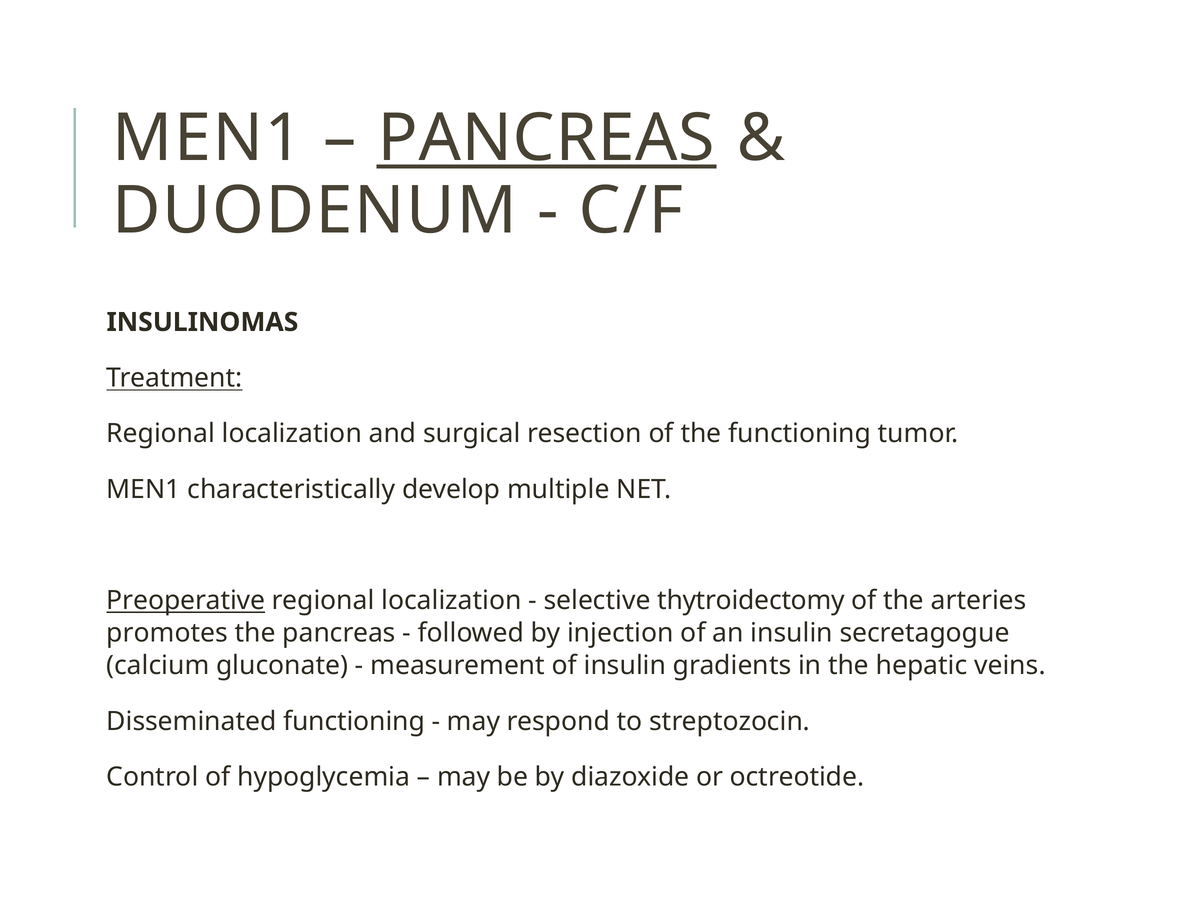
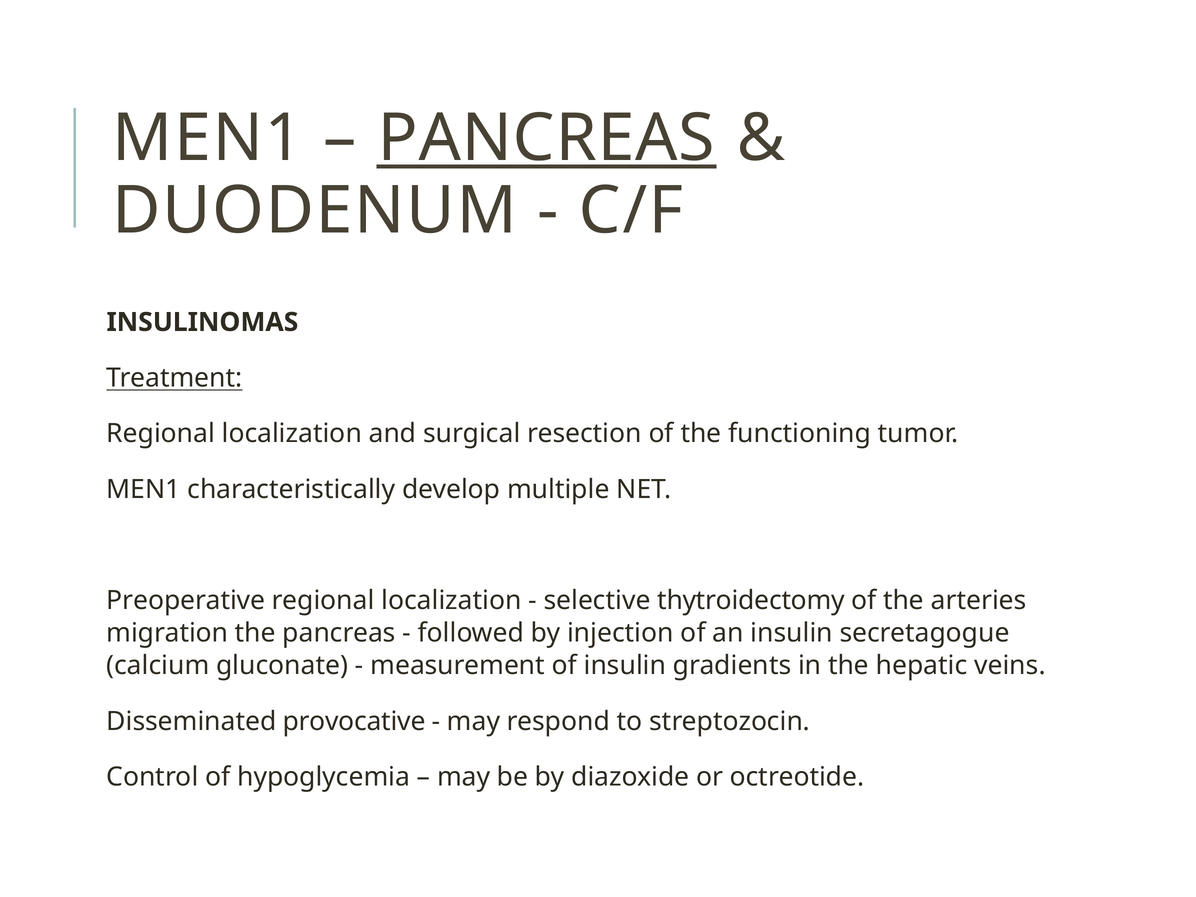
Preoperative underline: present -> none
promotes: promotes -> migration
Disseminated functioning: functioning -> provocative
